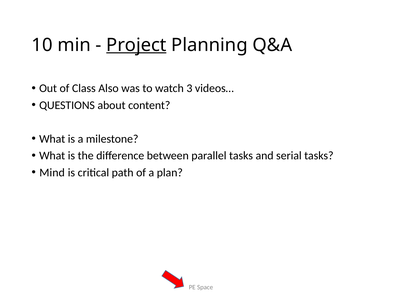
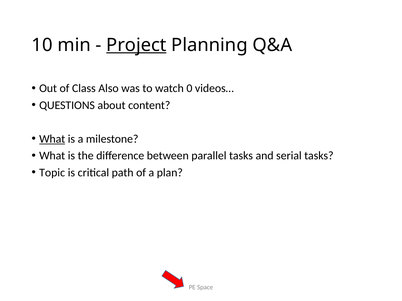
3: 3 -> 0
What at (52, 139) underline: none -> present
Mind: Mind -> Topic
